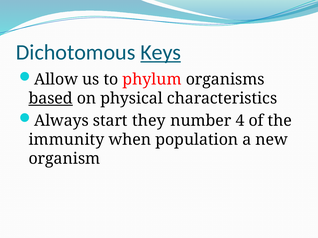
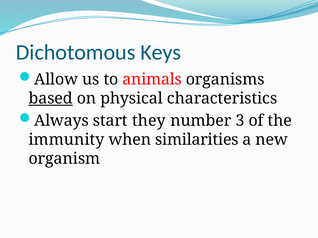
Keys underline: present -> none
phylum: phylum -> animals
4: 4 -> 3
population: population -> similarities
